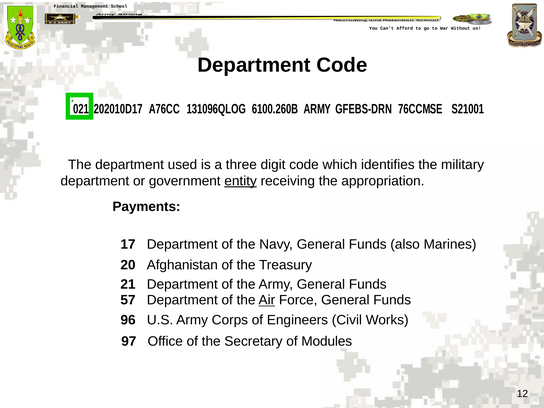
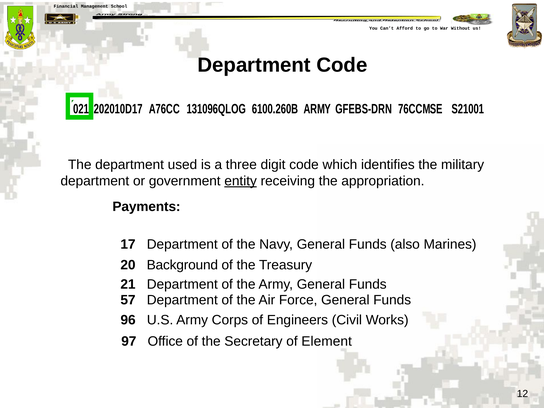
Afghanistan: Afghanistan -> Background
Air underline: present -> none
Modules: Modules -> Element
